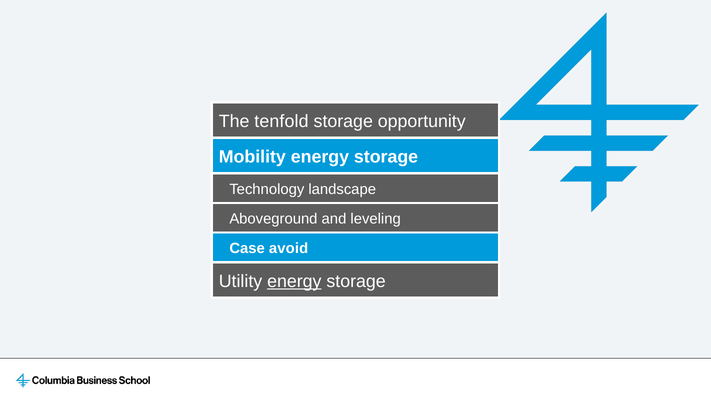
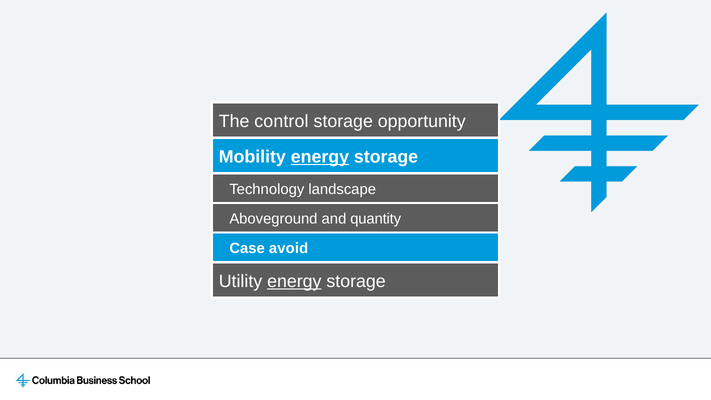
tenfold: tenfold -> control
energy at (320, 157) underline: none -> present
leveling: leveling -> quantity
